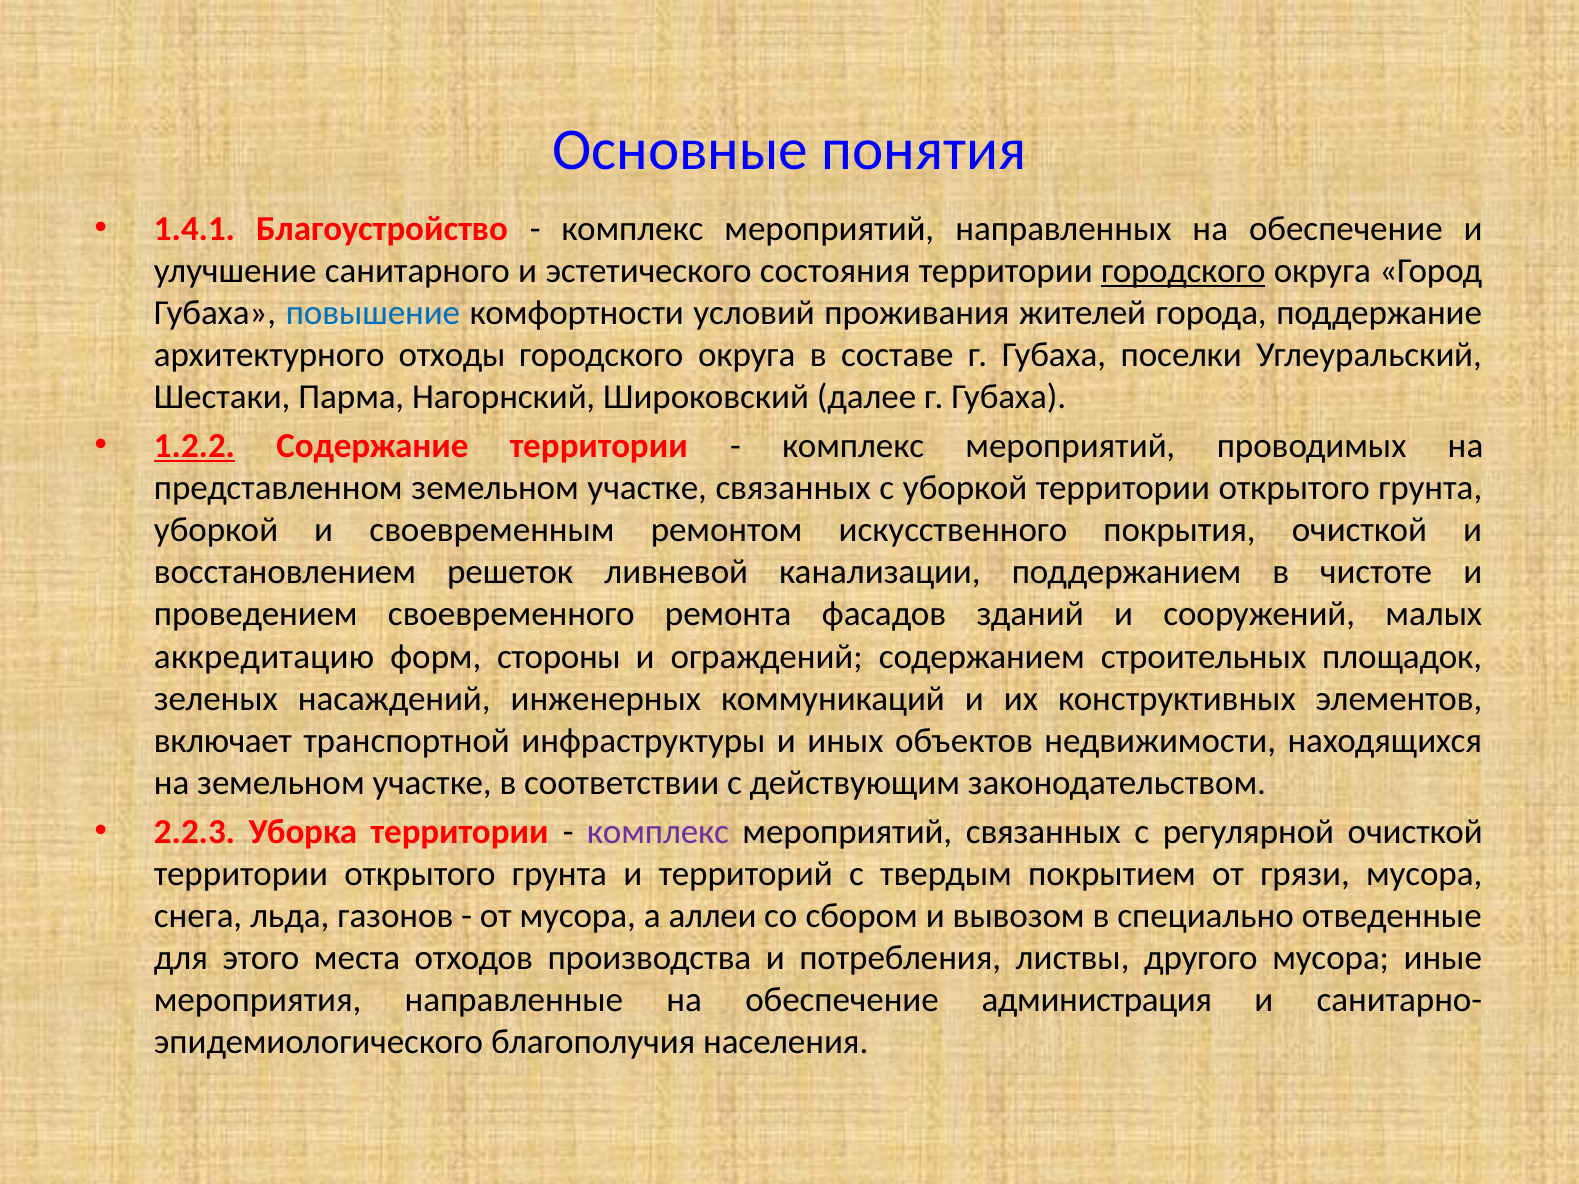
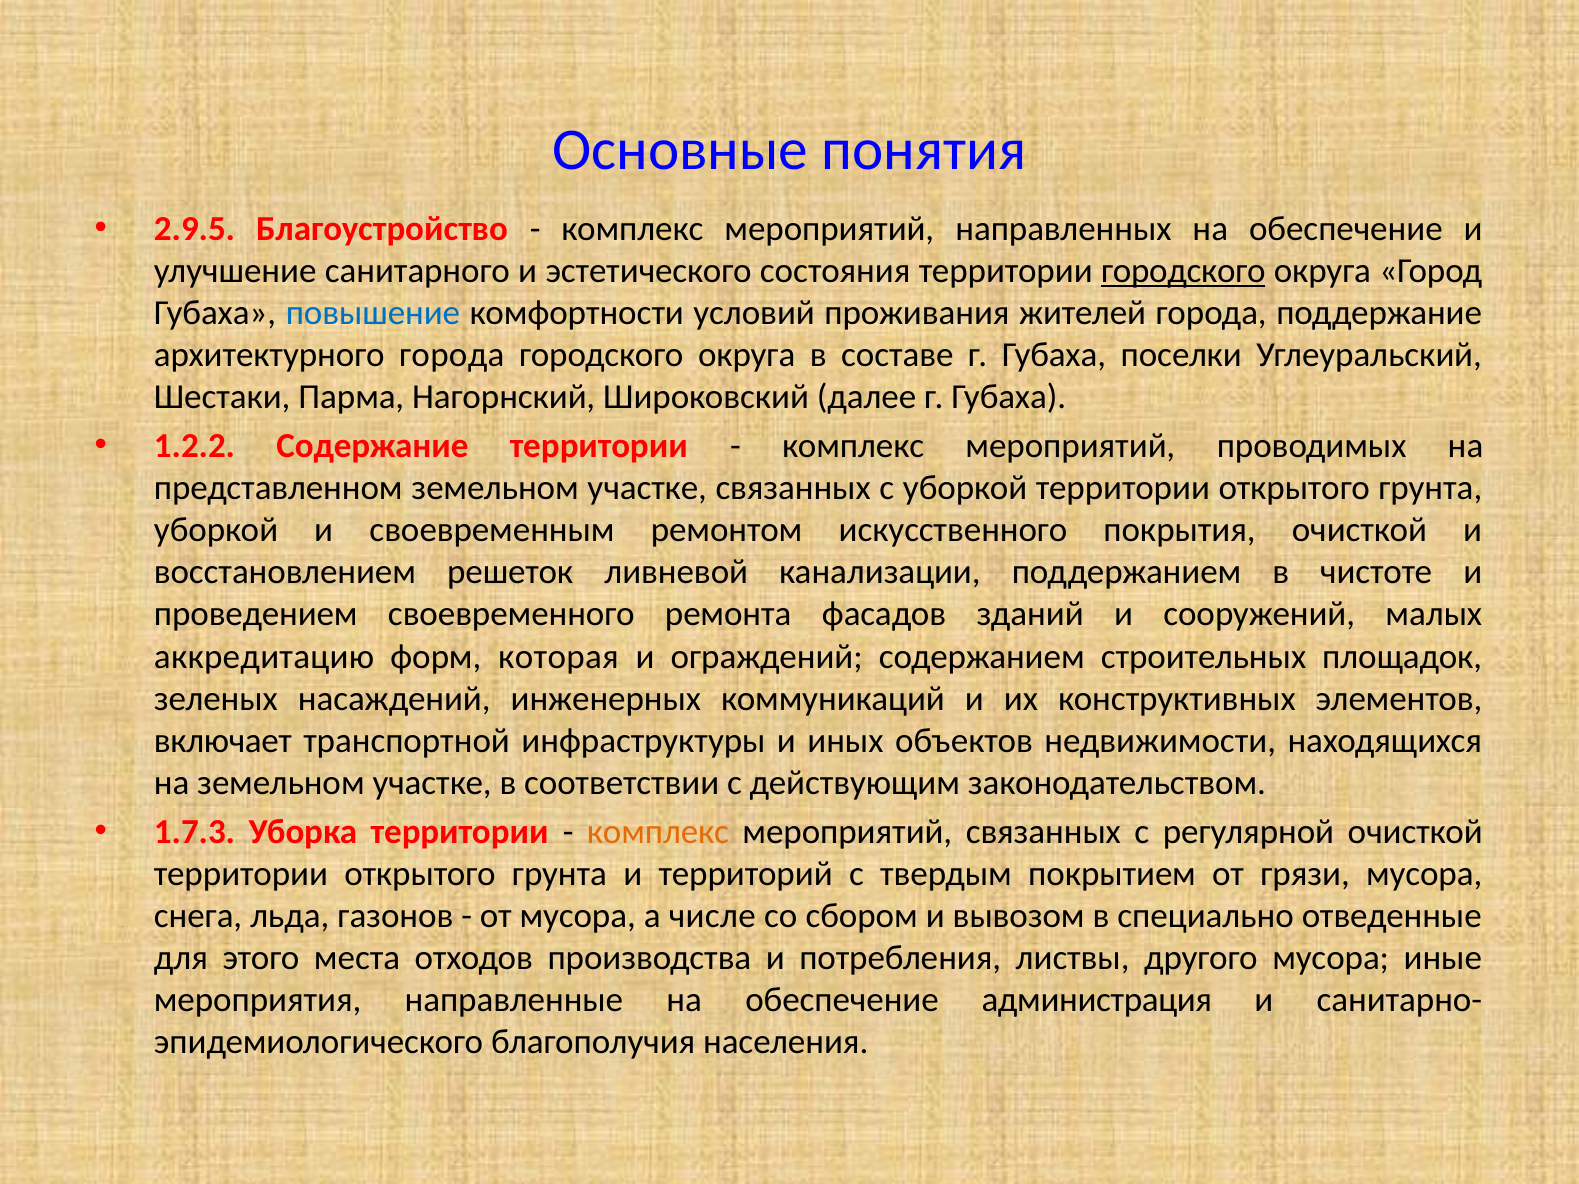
1.4.1: 1.4.1 -> 2.9.5
архитектурного отходы: отходы -> города
1.2.2 underline: present -> none
стороны: стороны -> которая
2.2.3: 2.2.3 -> 1.7.3
комплекс at (658, 832) colour: purple -> orange
аллеи: аллеи -> числе
